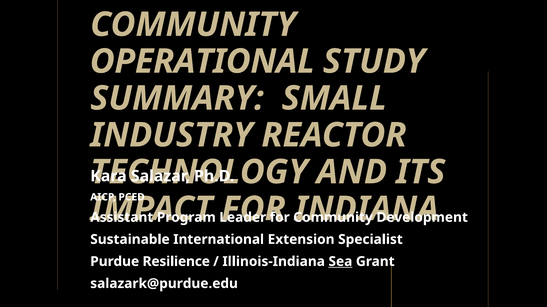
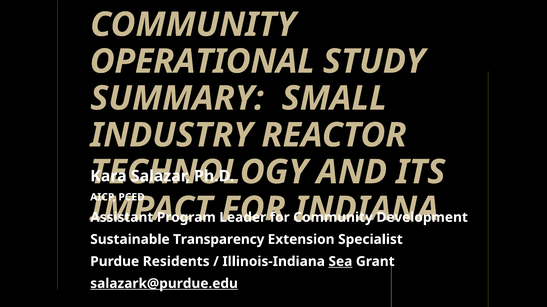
International: International -> Transparency
Resilience: Resilience -> Residents
salazark@purdue.edu underline: none -> present
